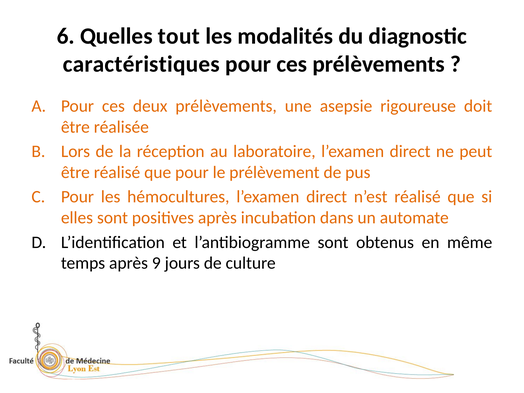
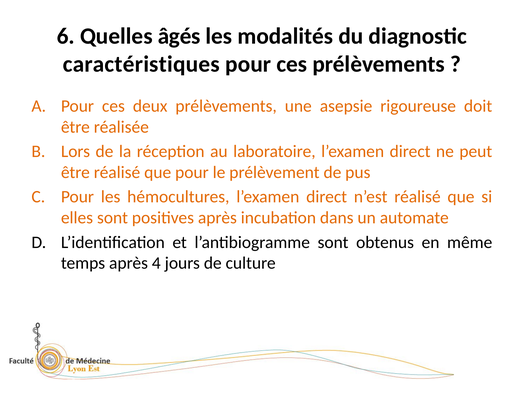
tout: tout -> âgés
9: 9 -> 4
